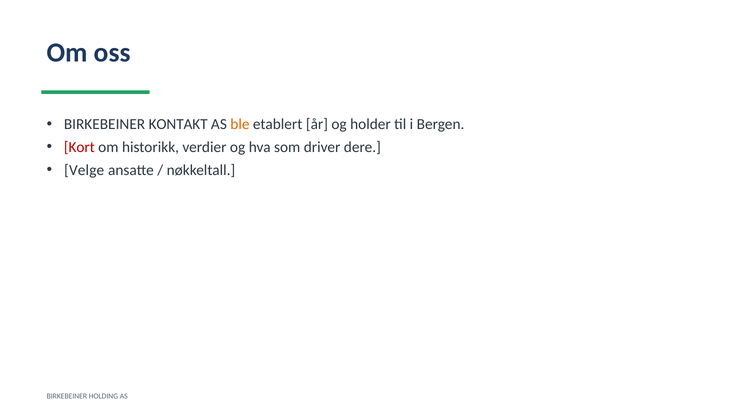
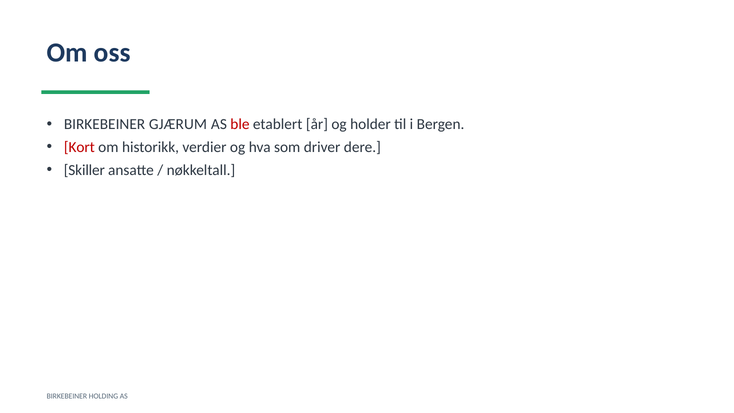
KONTAKT: KONTAKT -> GJÆRUM
ble colour: orange -> red
Velge: Velge -> Skiller
